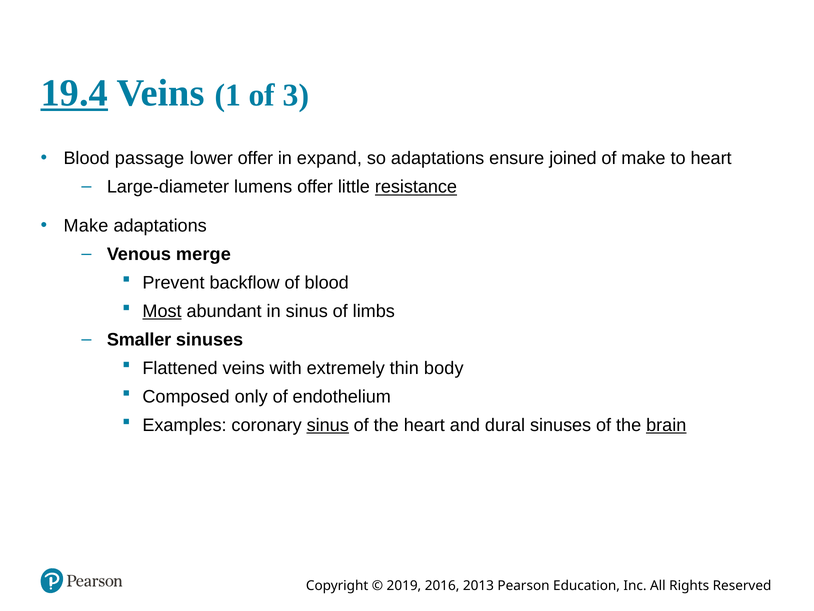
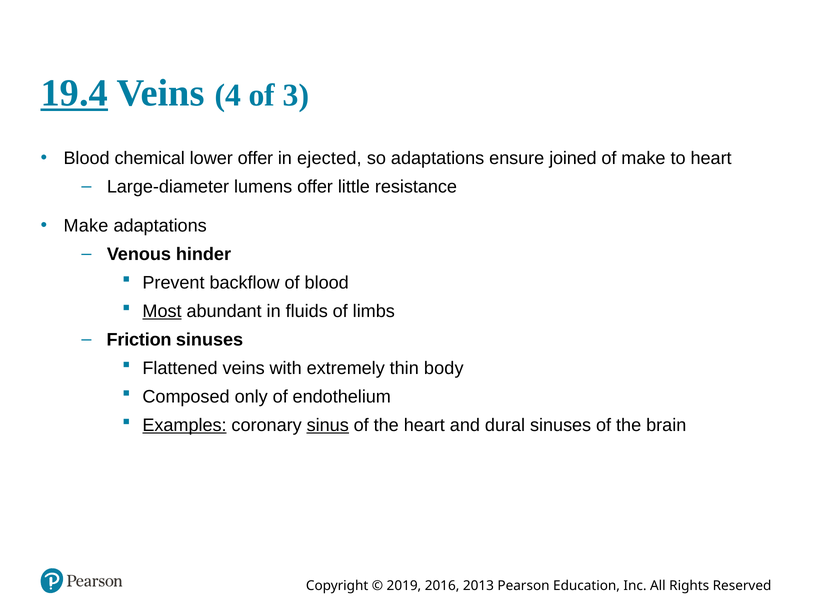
1: 1 -> 4
passage: passage -> chemical
expand: expand -> ejected
resistance underline: present -> none
merge: merge -> hinder
in sinus: sinus -> fluids
Smaller: Smaller -> Friction
Examples underline: none -> present
brain underline: present -> none
